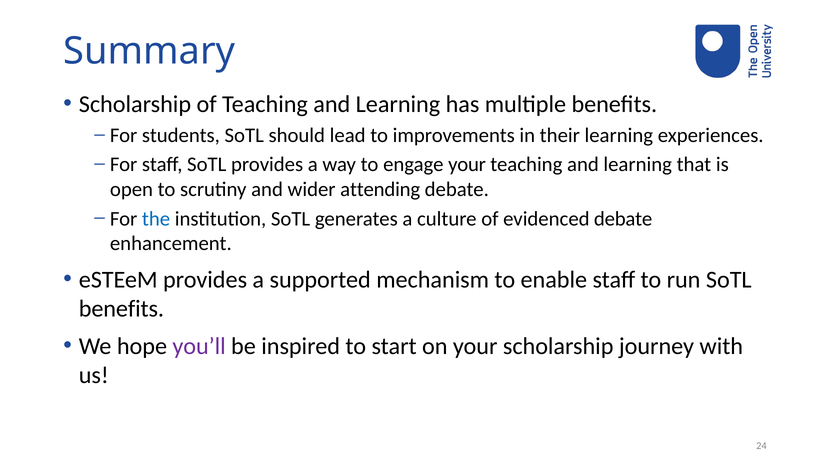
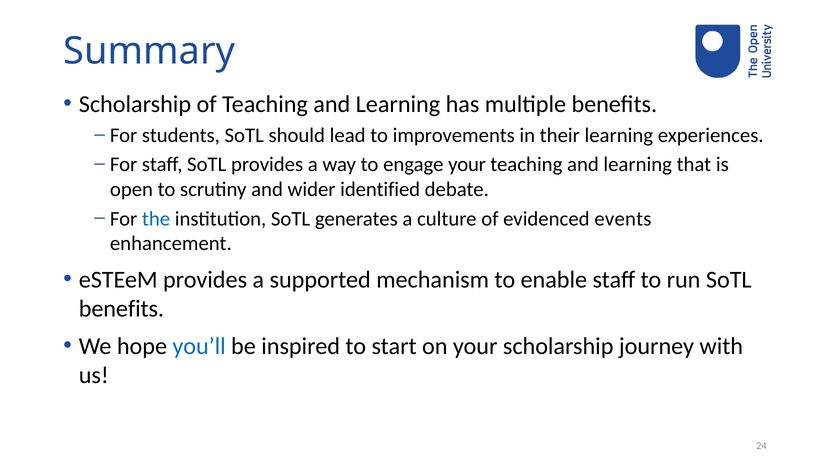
attending: attending -> identified
evidenced debate: debate -> events
you’ll colour: purple -> blue
